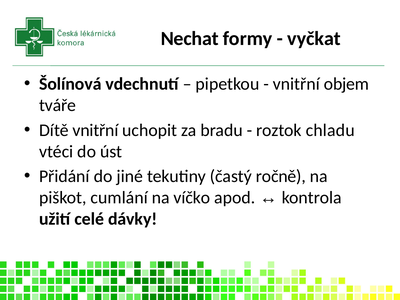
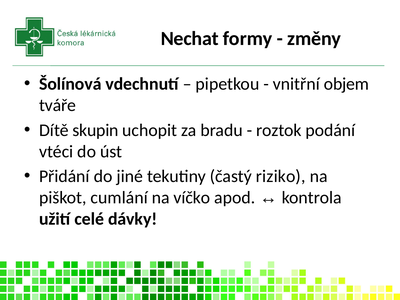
vyčkat: vyčkat -> změny
Dítě vnitřní: vnitřní -> skupin
chladu: chladu -> podání
ročně: ročně -> riziko
